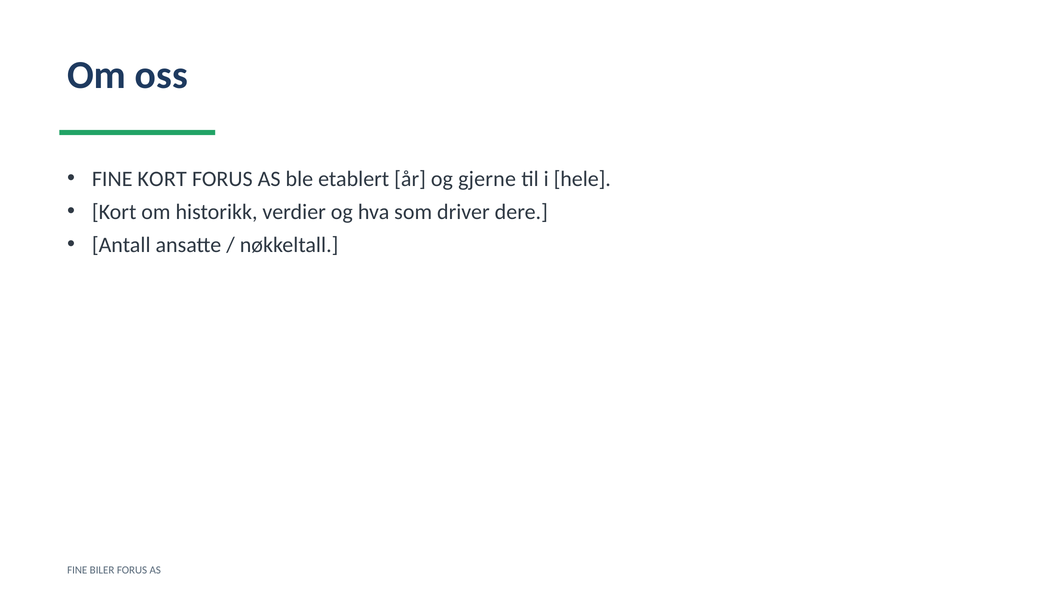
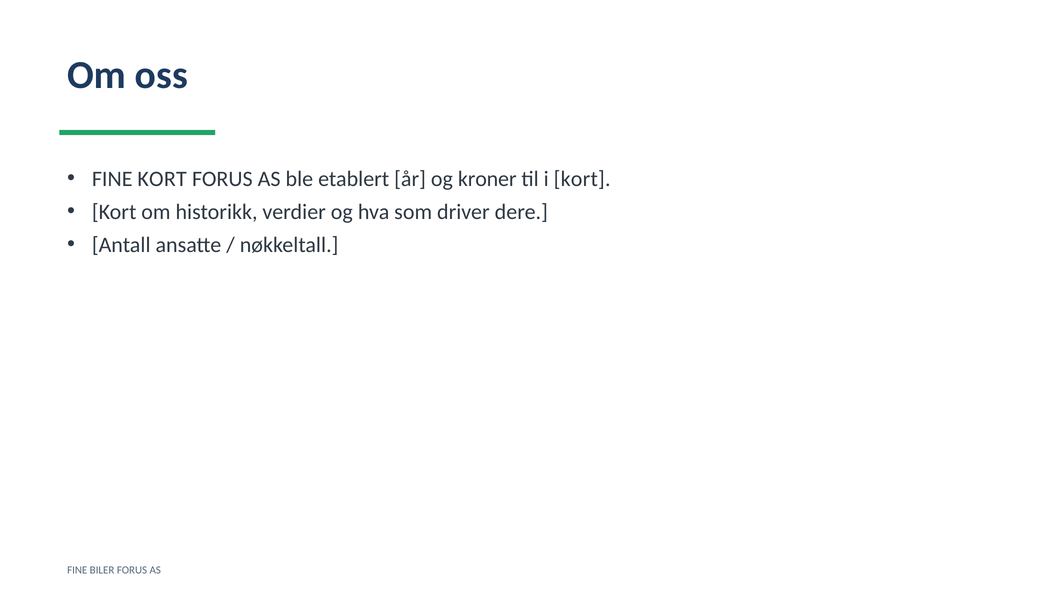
gjerne: gjerne -> kroner
i hele: hele -> kort
